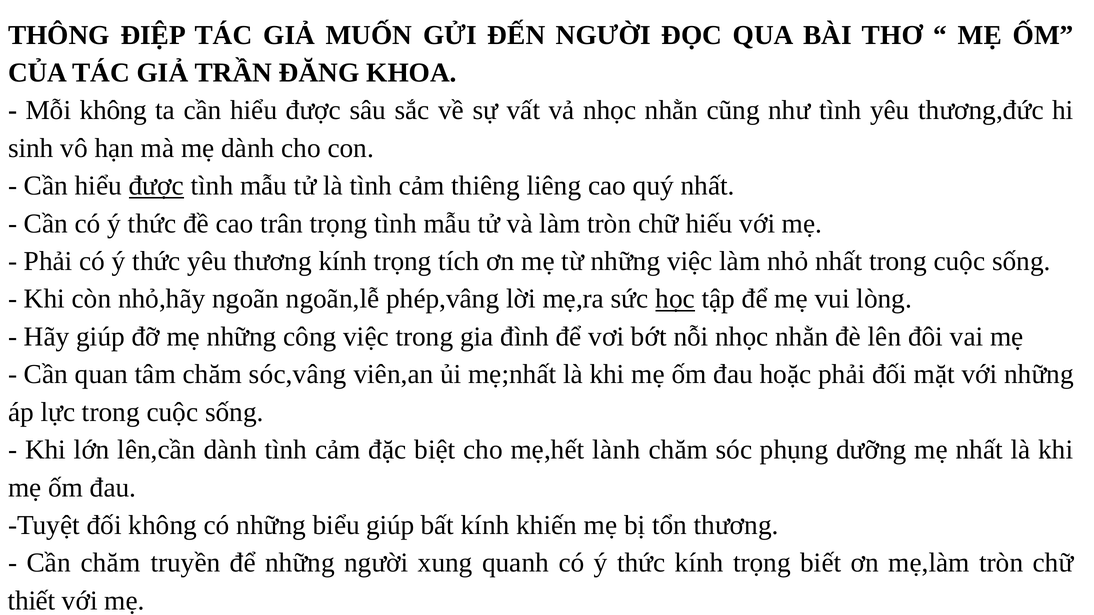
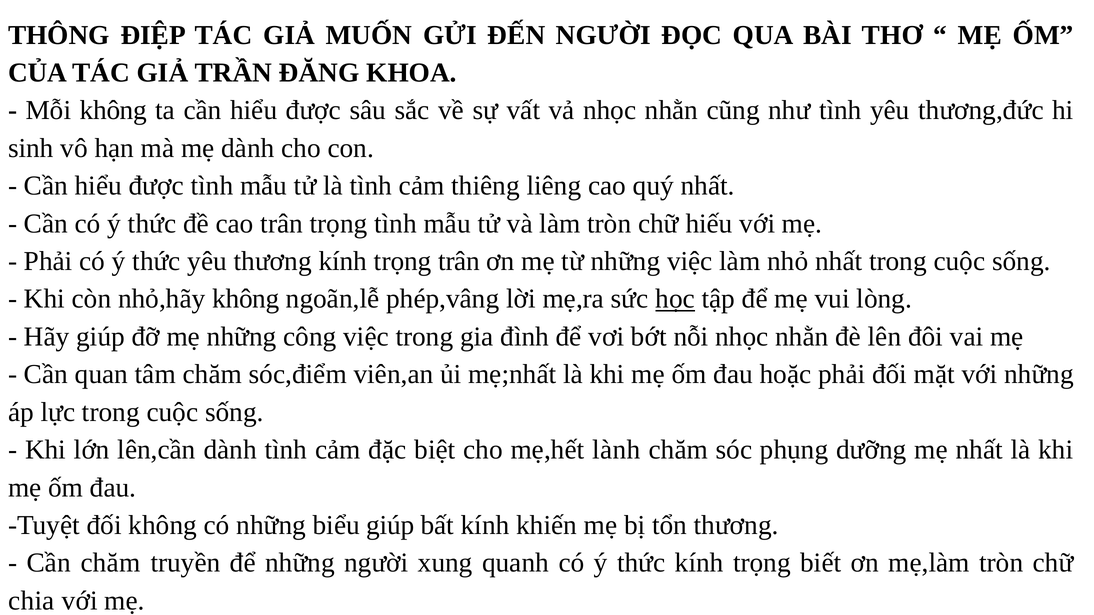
được at (156, 186) underline: present -> none
trọng tích: tích -> trân
nhỏ,hãy ngoãn: ngoãn -> không
sóc,vâng: sóc,vâng -> sóc,điểm
thiết: thiết -> chia
